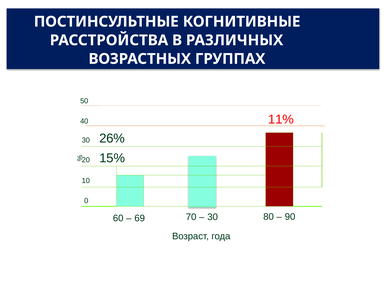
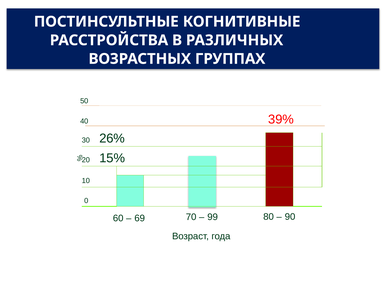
11%: 11% -> 39%
30 at (213, 217): 30 -> 99
